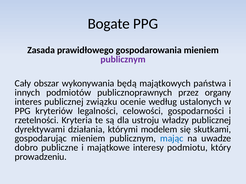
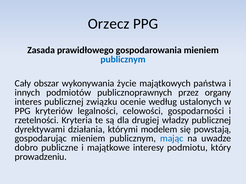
Bogate: Bogate -> Orzecz
publicznym at (123, 60) colour: purple -> blue
będą: będą -> życie
ustroju: ustroju -> drugiej
skutkami: skutkami -> powstają
